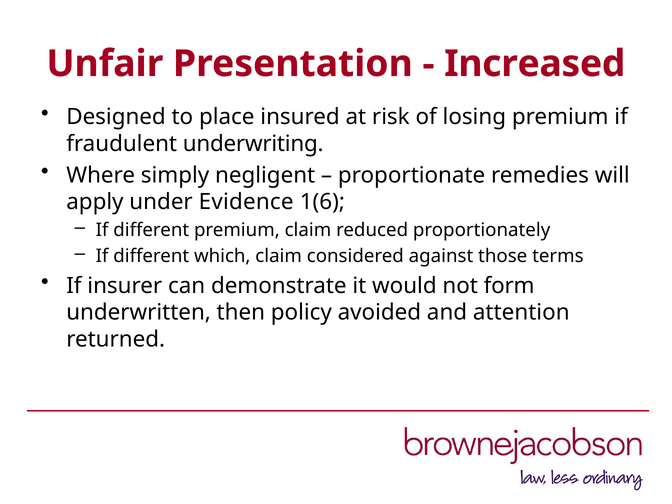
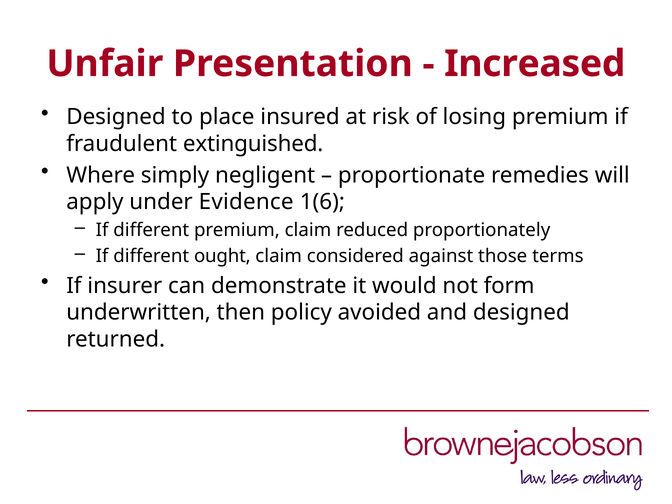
underwriting: underwriting -> extinguished
which: which -> ought
and attention: attention -> designed
